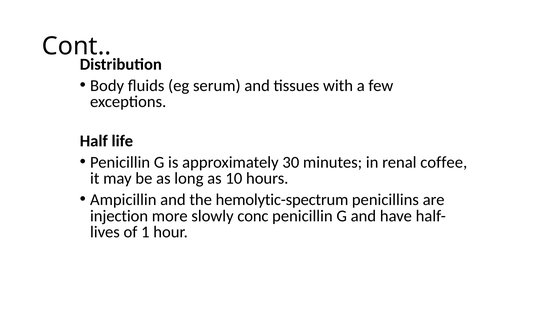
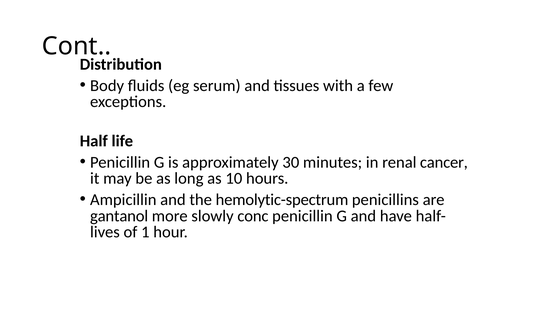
coffee: coffee -> cancer
injection: injection -> gantanol
